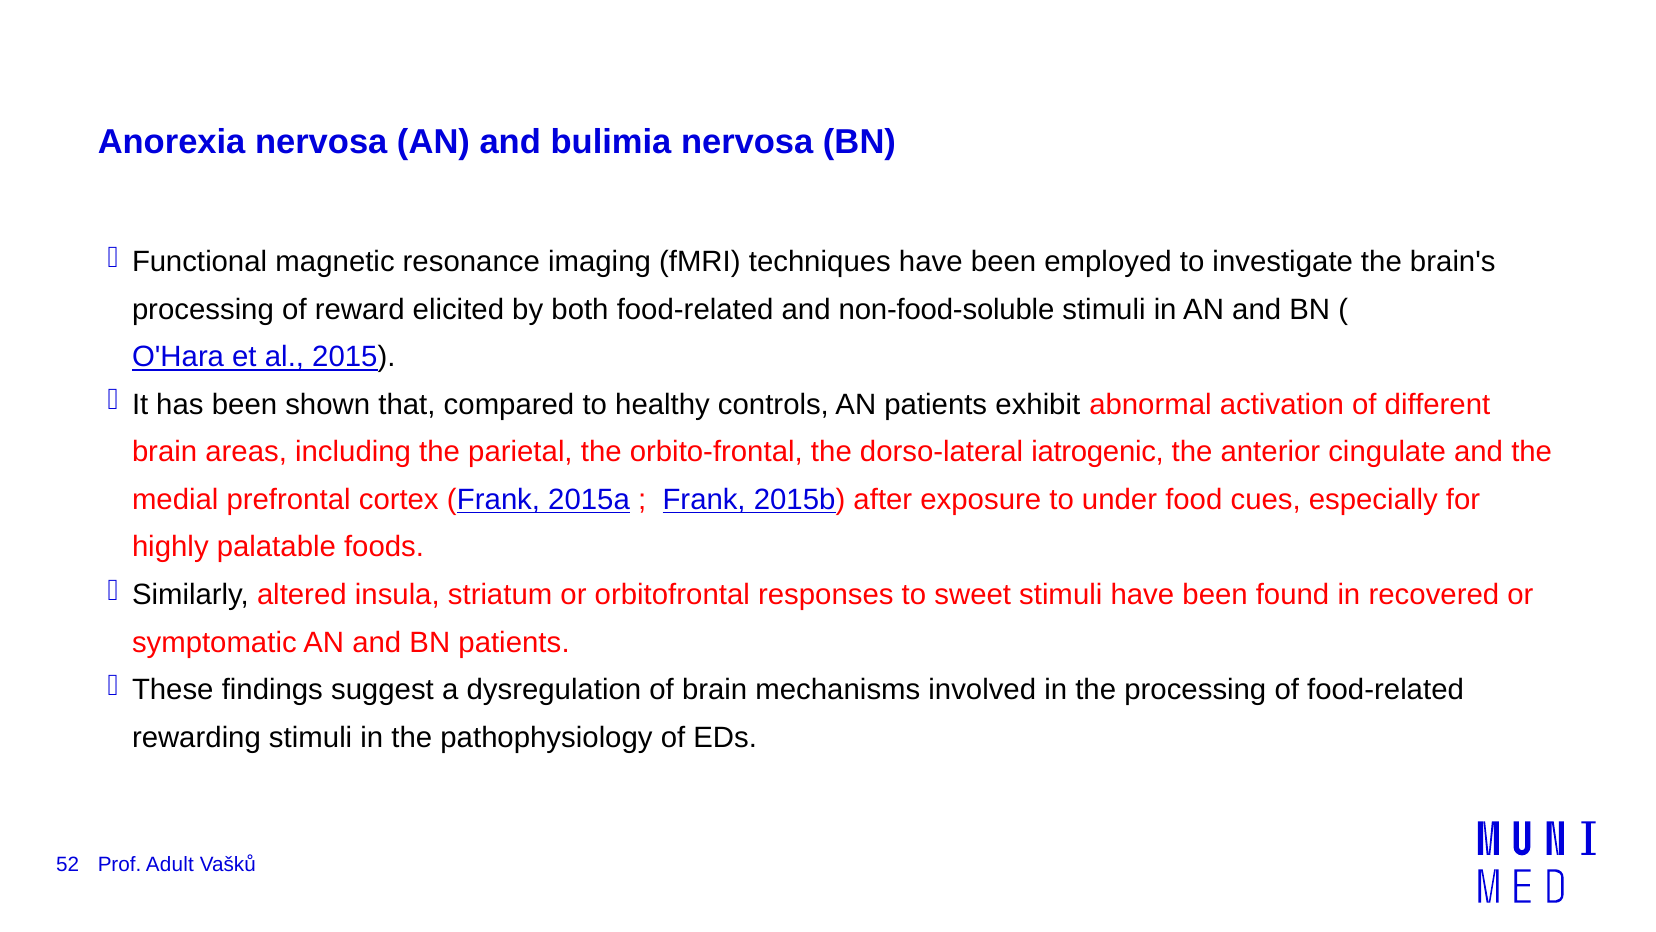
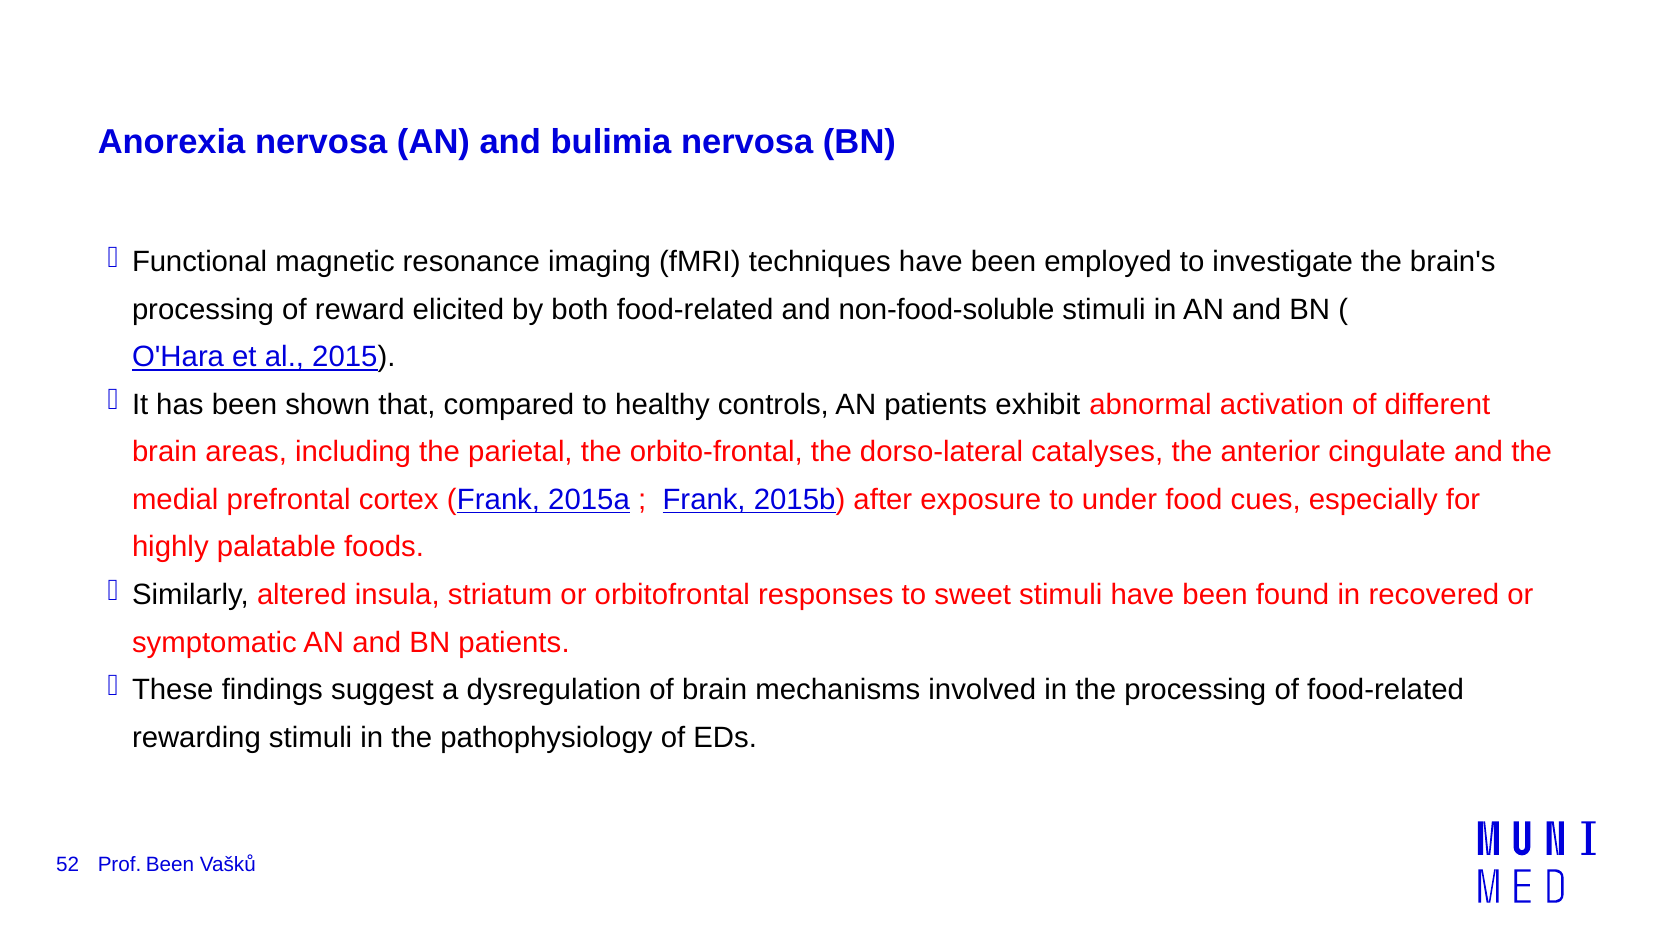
iatrogenic: iatrogenic -> catalyses
Prof Adult: Adult -> Been
